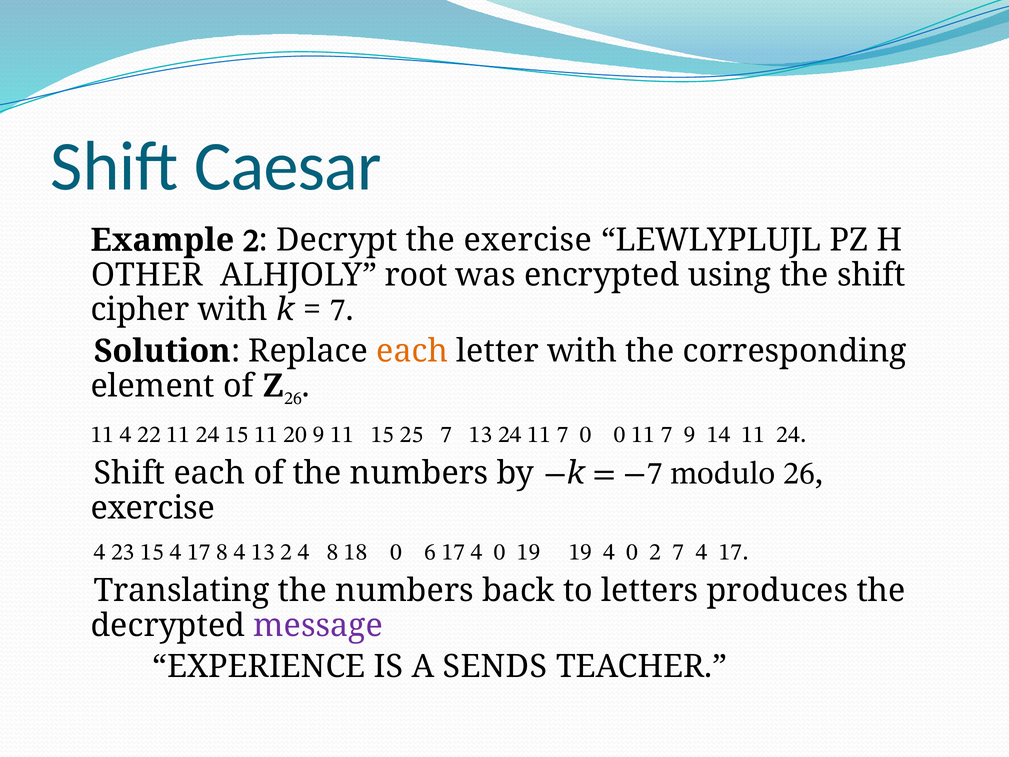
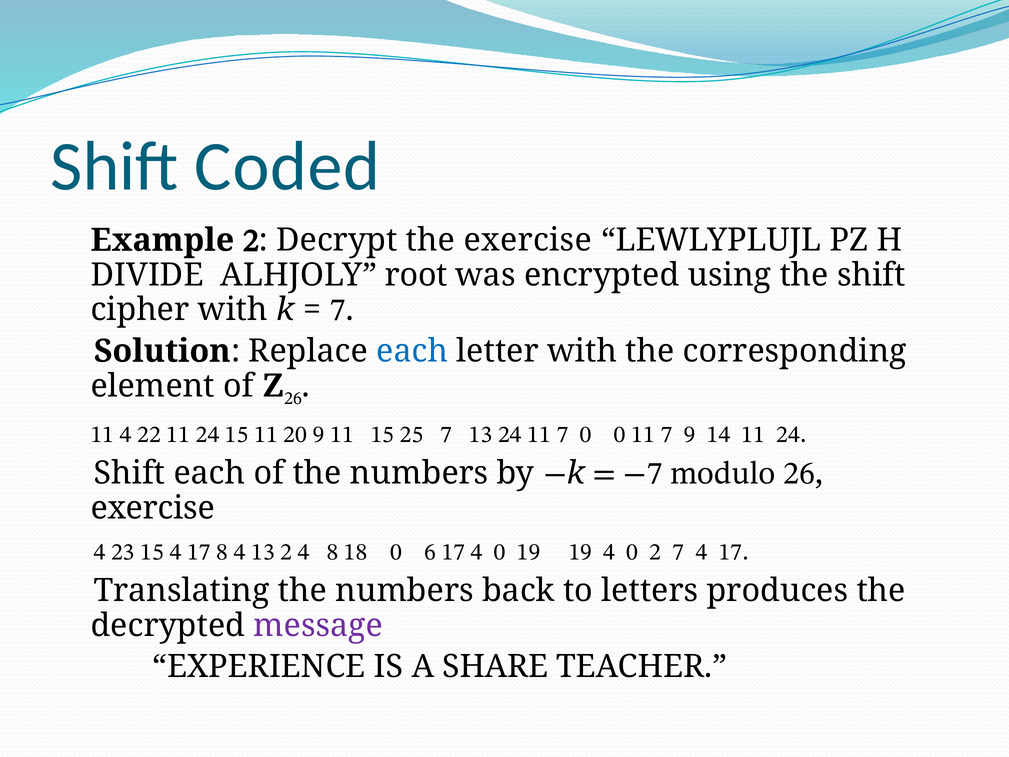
Caesar: Caesar -> Coded
OTHER: OTHER -> DIVIDE
each at (412, 351) colour: orange -> blue
SENDS: SENDS -> SHARE
